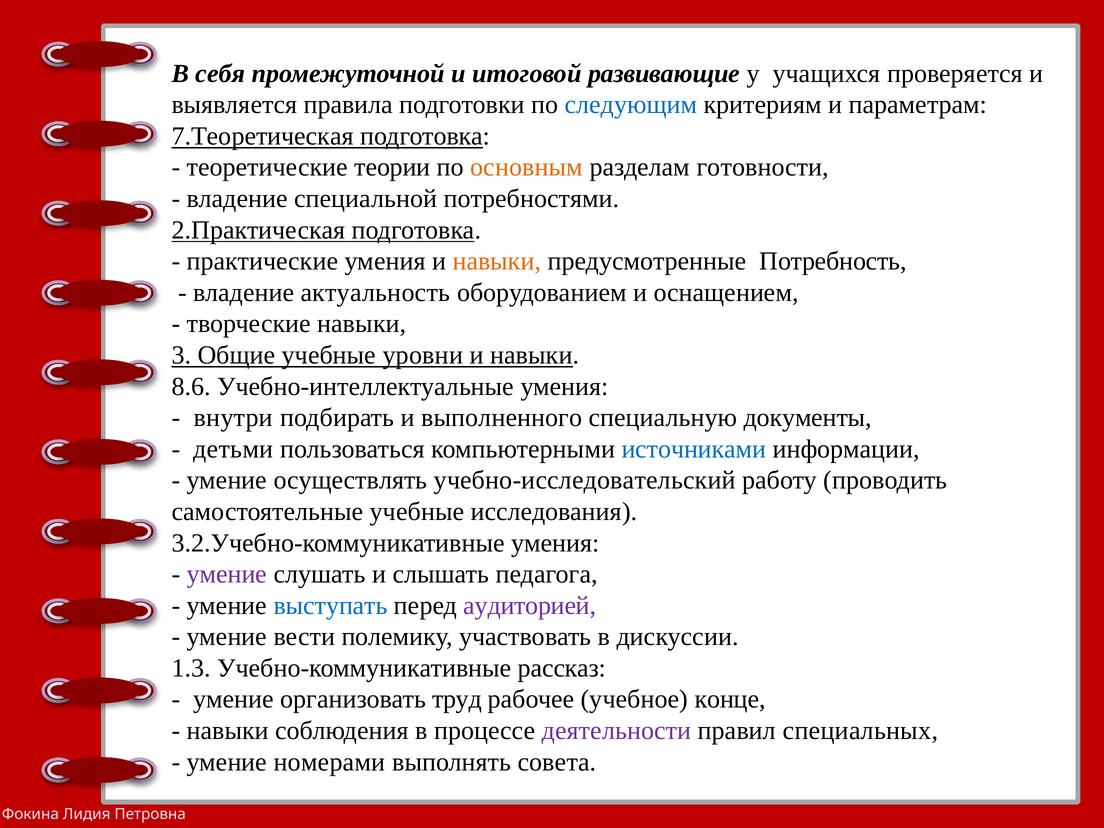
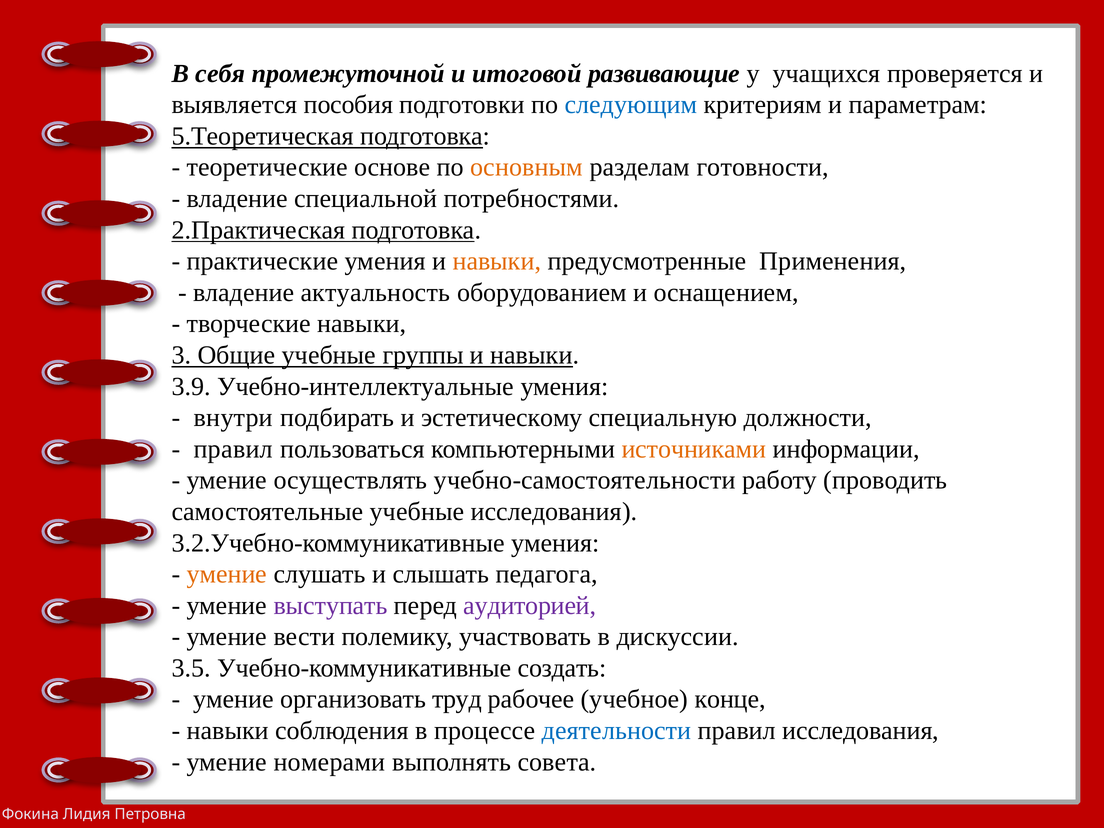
правила: правила -> пособия
7.Теоретическая: 7.Теоретическая -> 5.Теоретическая
теории: теории -> основе
Потребность: Потребность -> Применения
уровни: уровни -> группы
8.6: 8.6 -> 3.9
выполненного: выполненного -> эстетическому
документы: документы -> должности
детьми at (233, 449): детьми -> правил
источниками colour: blue -> orange
учебно-исследовательский: учебно-исследовательский -> учебно-самостоятельности
умение at (227, 574) colour: purple -> orange
выступать colour: blue -> purple
1.3: 1.3 -> 3.5
рассказ: рассказ -> создать
деятельности colour: purple -> blue
правил специальных: специальных -> исследования
